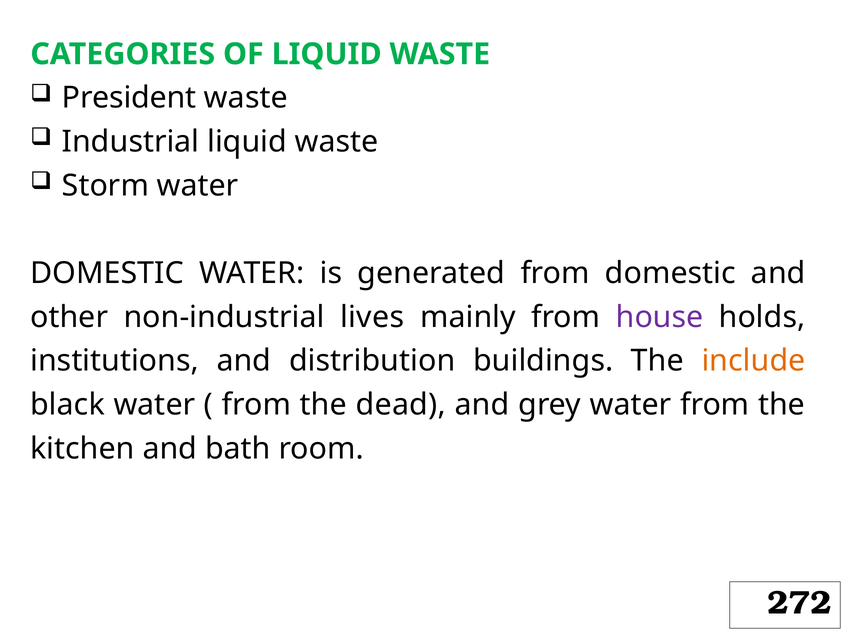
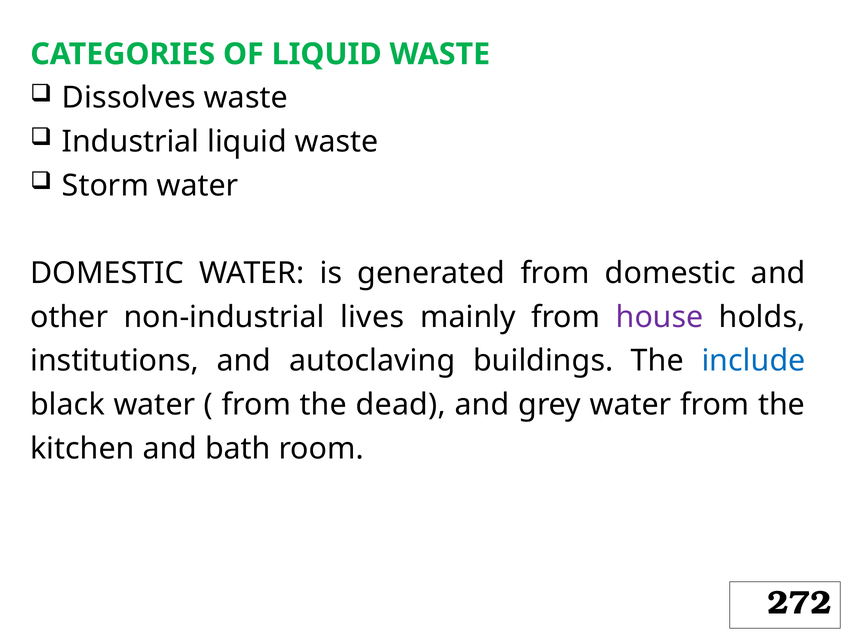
President: President -> Dissolves
distribution: distribution -> autoclaving
include colour: orange -> blue
